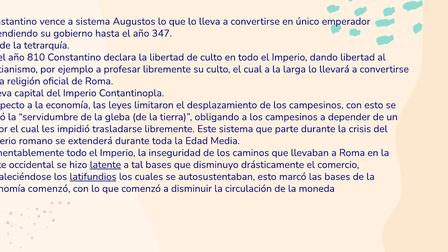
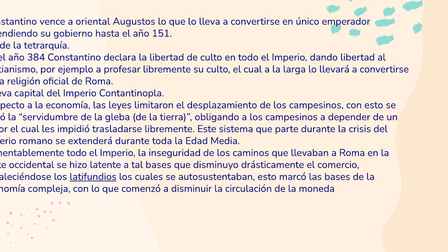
a sistema: sistema -> oriental
347: 347 -> 151
810: 810 -> 384
latente underline: present -> none
comenzó at (49, 189): comenzó -> compleja
